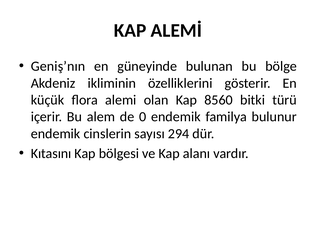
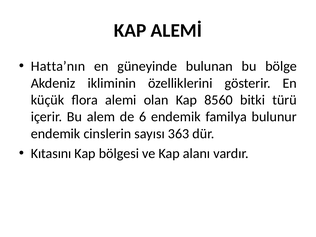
Geniş’nın: Geniş’nın -> Hatta’nın
0: 0 -> 6
294: 294 -> 363
